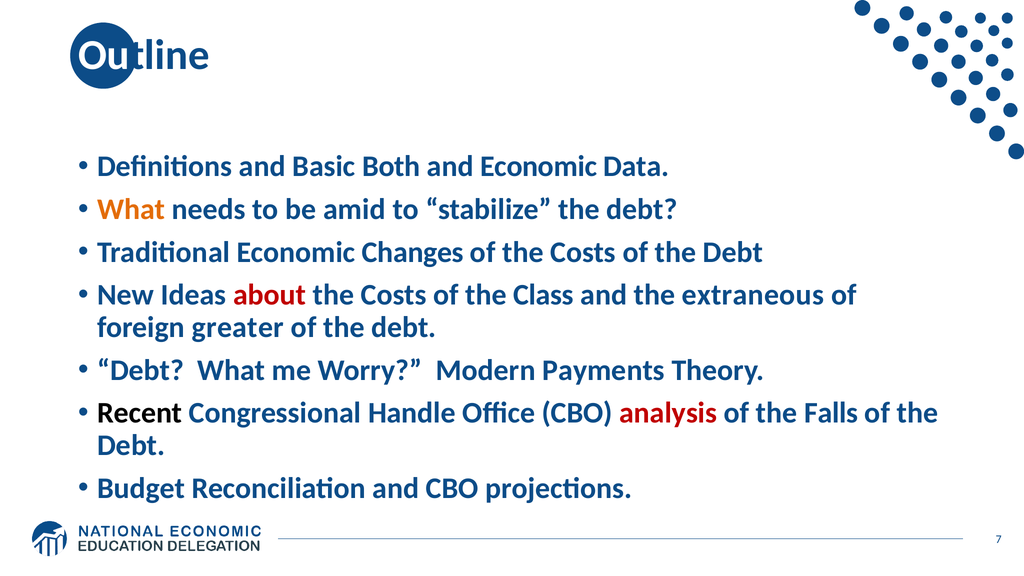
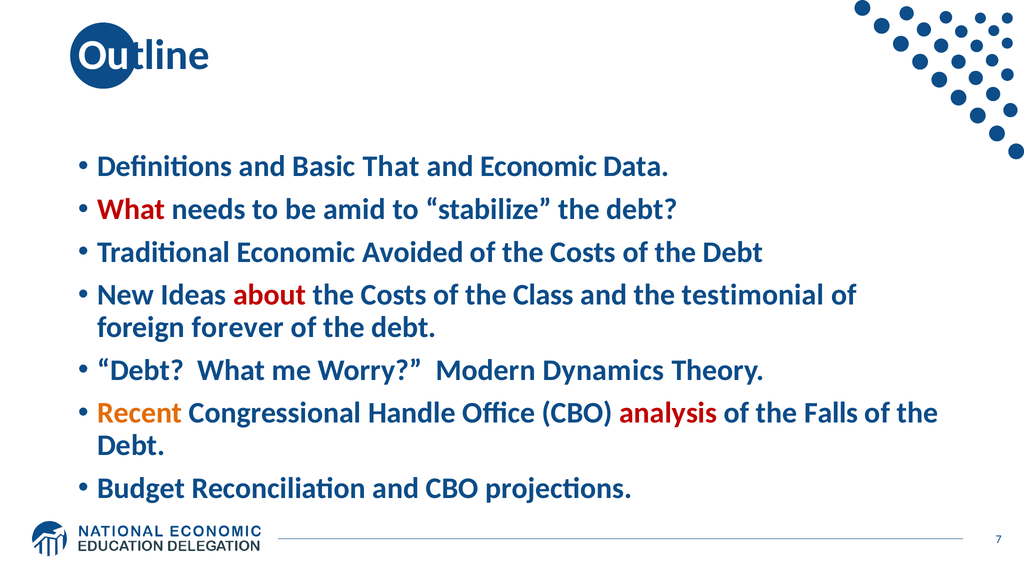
Both: Both -> That
What at (131, 209) colour: orange -> red
Changes: Changes -> Avoided
extraneous: extraneous -> testimonial
greater: greater -> forever
Payments: Payments -> Dynamics
Recent colour: black -> orange
